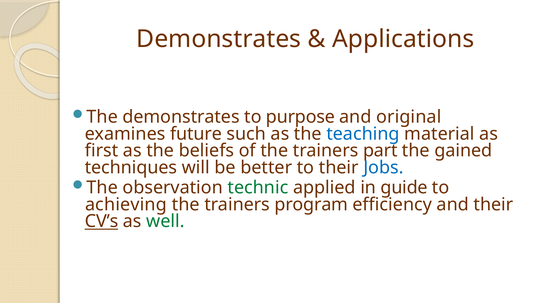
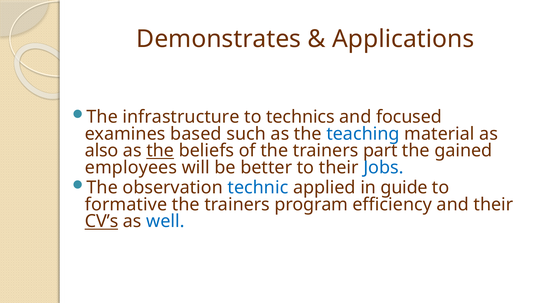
The demonstrates: demonstrates -> infrastructure
purpose: purpose -> technics
original: original -> focused
future: future -> based
first: first -> also
the at (160, 151) underline: none -> present
techniques: techniques -> employees
technic colour: green -> blue
achieving: achieving -> formative
well colour: green -> blue
